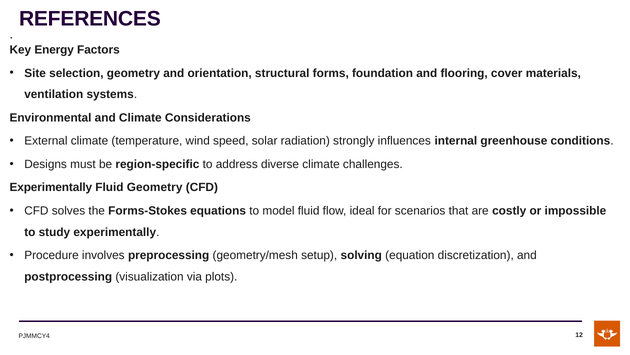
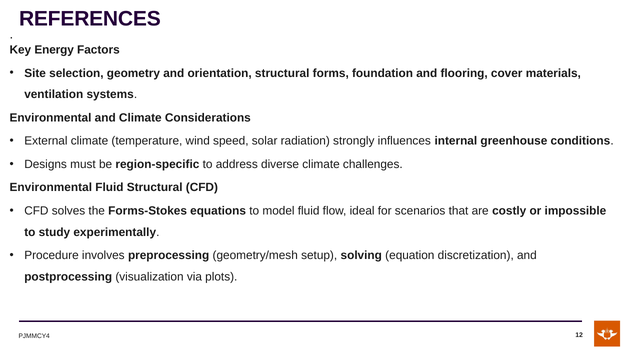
Experimentally at (51, 187): Experimentally -> Environmental
Fluid Geometry: Geometry -> Structural
